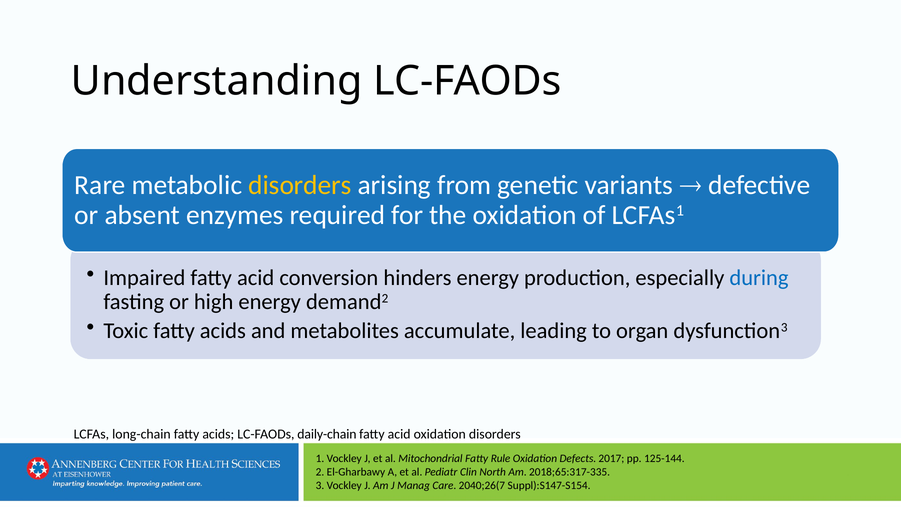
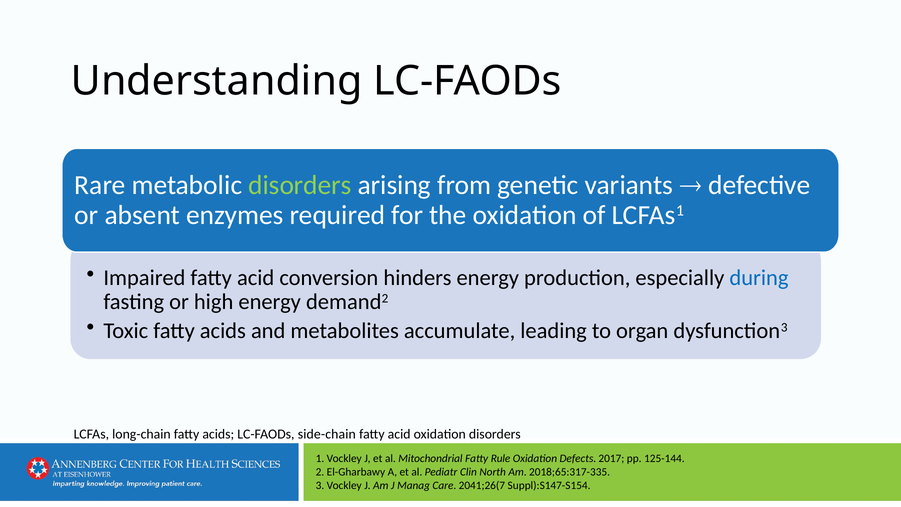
disorders at (300, 185) colour: yellow -> light green
daily-chain: daily-chain -> side-chain
2040;26(7: 2040;26(7 -> 2041;26(7
